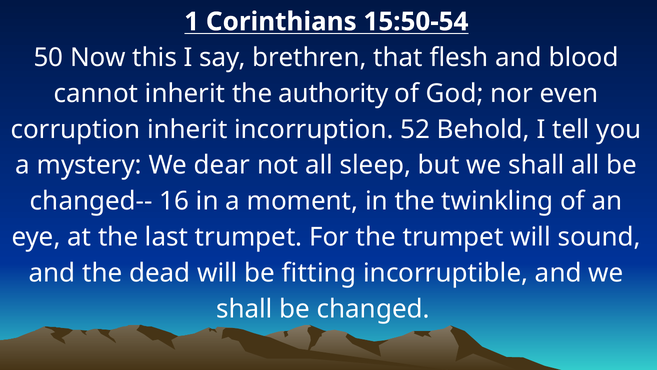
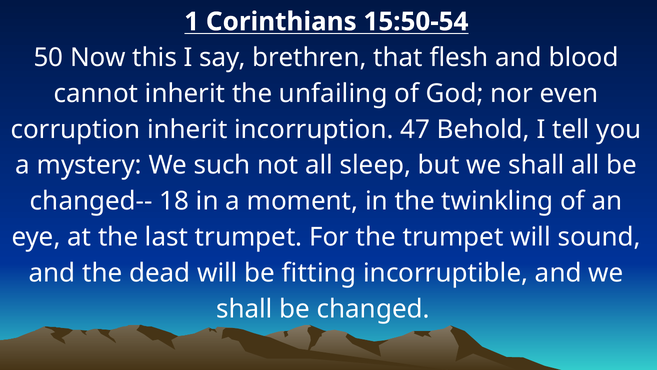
authority: authority -> unfailing
52: 52 -> 47
dear: dear -> such
16: 16 -> 18
